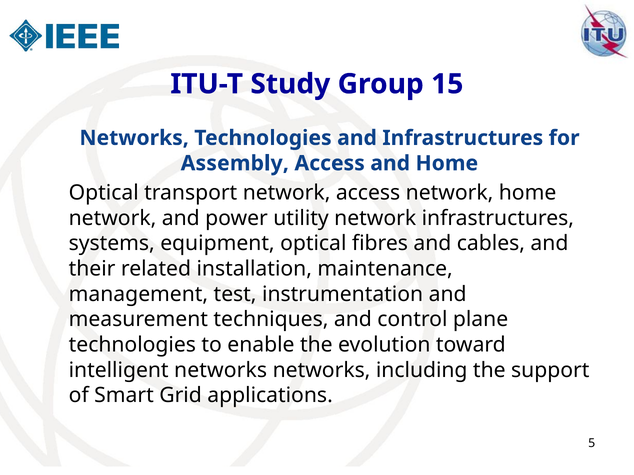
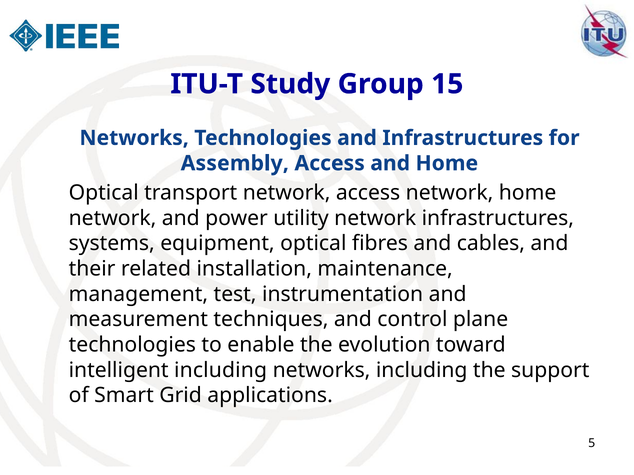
intelligent networks: networks -> including
